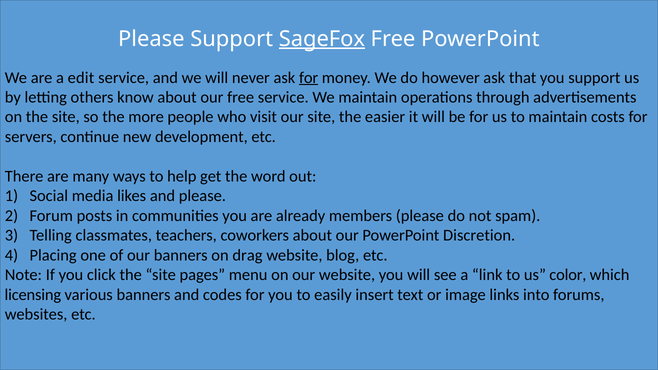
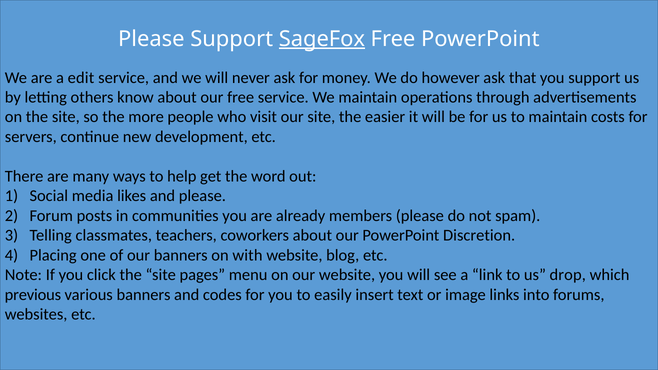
for at (309, 78) underline: present -> none
drag: drag -> with
color: color -> drop
licensing: licensing -> previous
